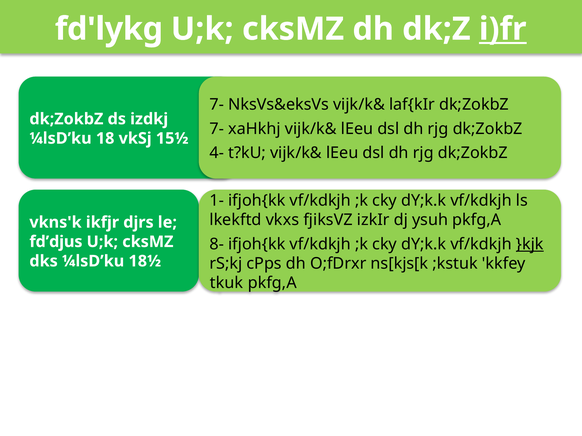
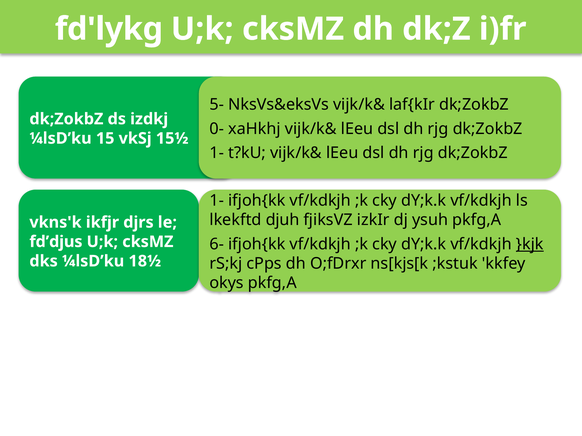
i)fr underline: present -> none
7- at (217, 105): 7- -> 5-
7- at (217, 129): 7- -> 0-
18: 18 -> 15
4- at (217, 153): 4- -> 1-
vkxs: vkxs -> djuh
8-: 8- -> 6-
tkuk: tkuk -> okys
